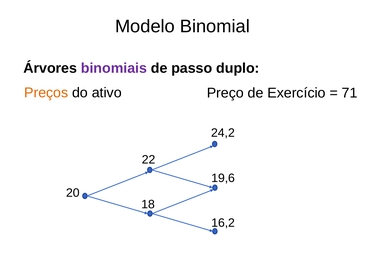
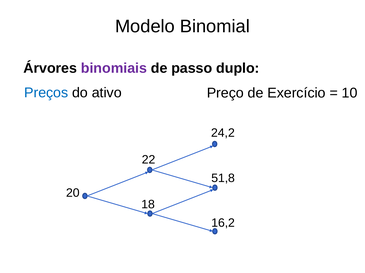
Preços colour: orange -> blue
71: 71 -> 10
19,6: 19,6 -> 51,8
